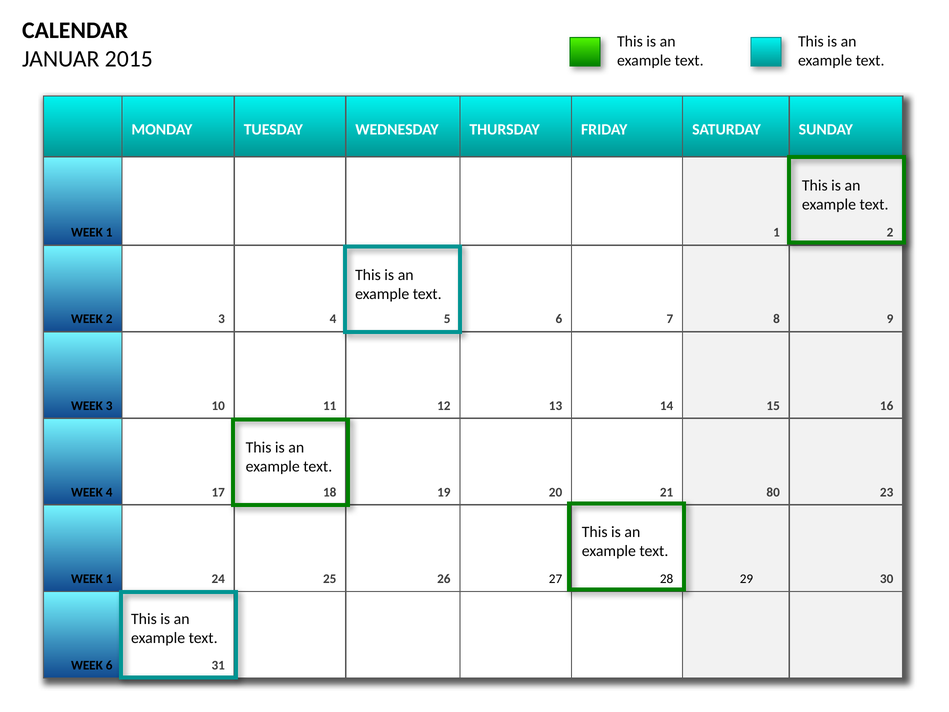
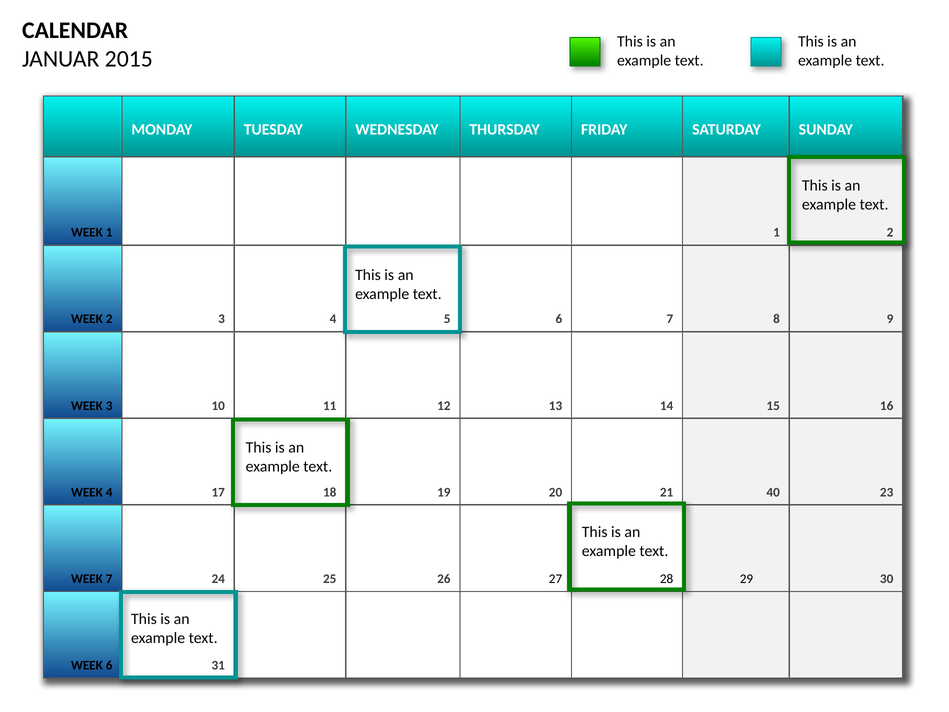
80: 80 -> 40
1 at (109, 578): 1 -> 7
